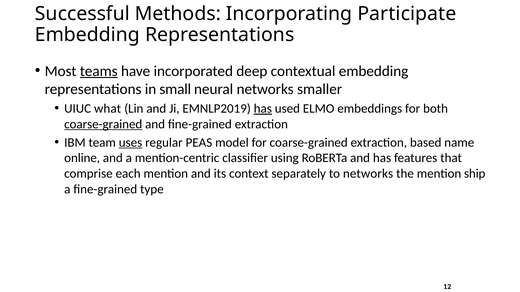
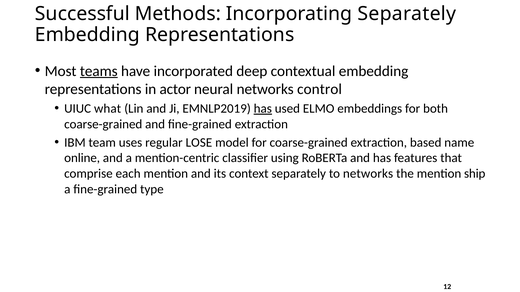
Incorporating Participate: Participate -> Separately
small: small -> actor
smaller: smaller -> control
coarse-grained at (103, 124) underline: present -> none
uses underline: present -> none
PEAS: PEAS -> LOSE
